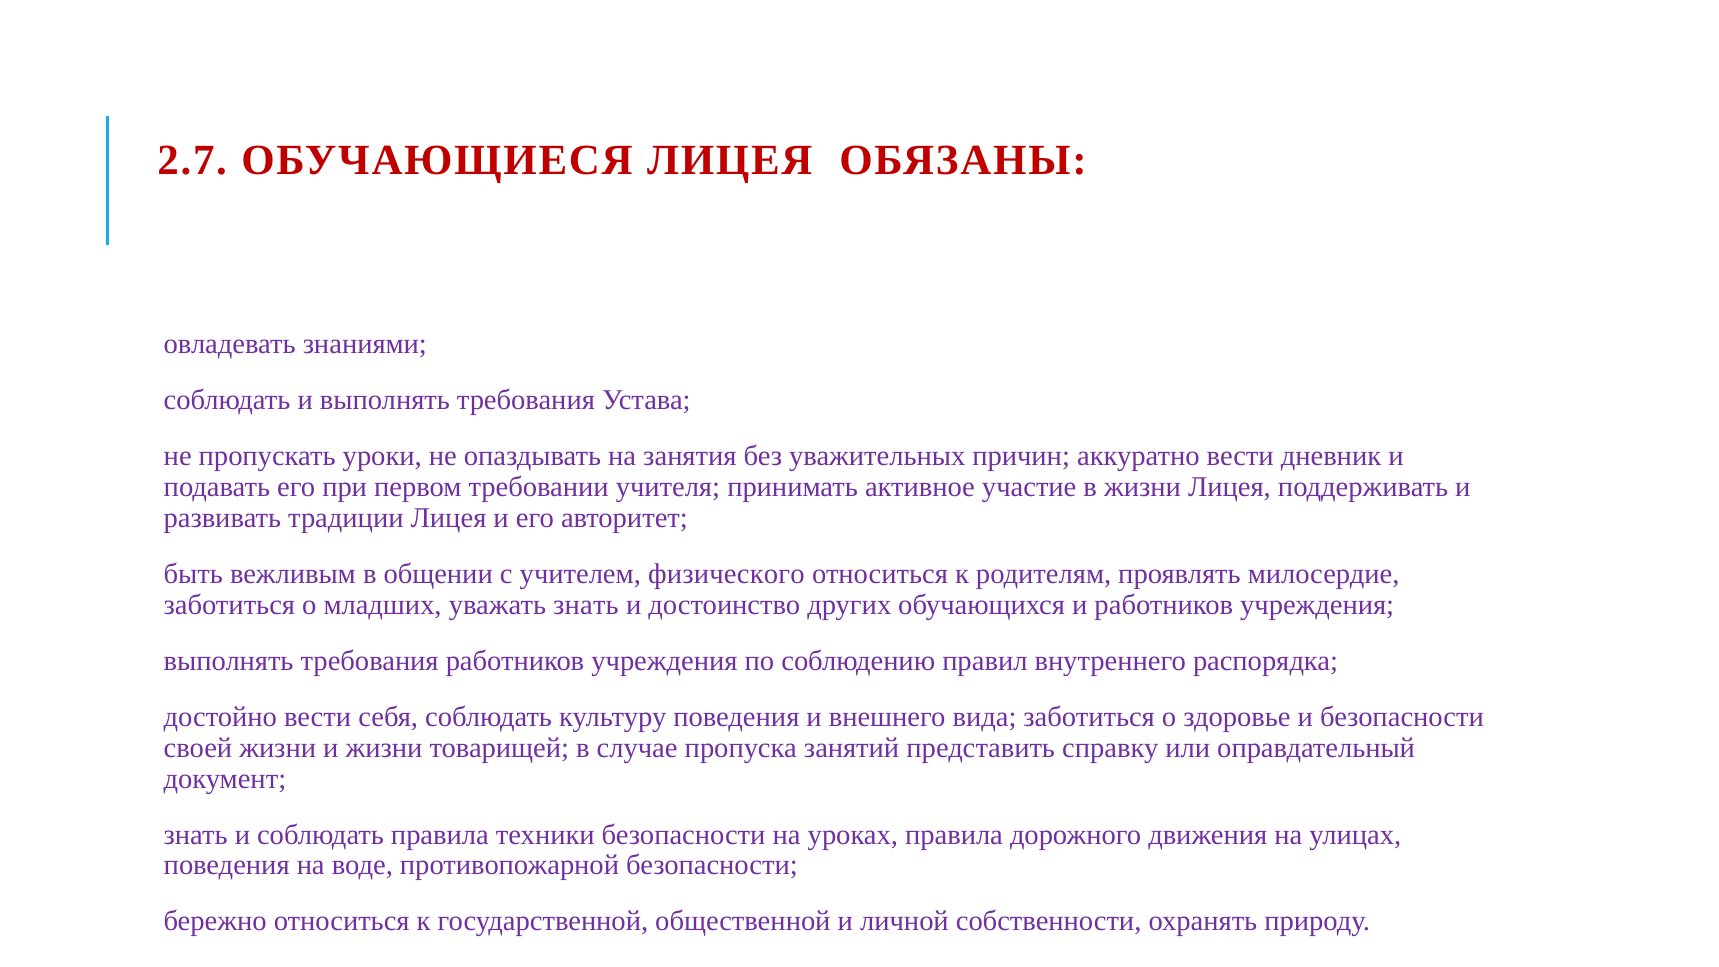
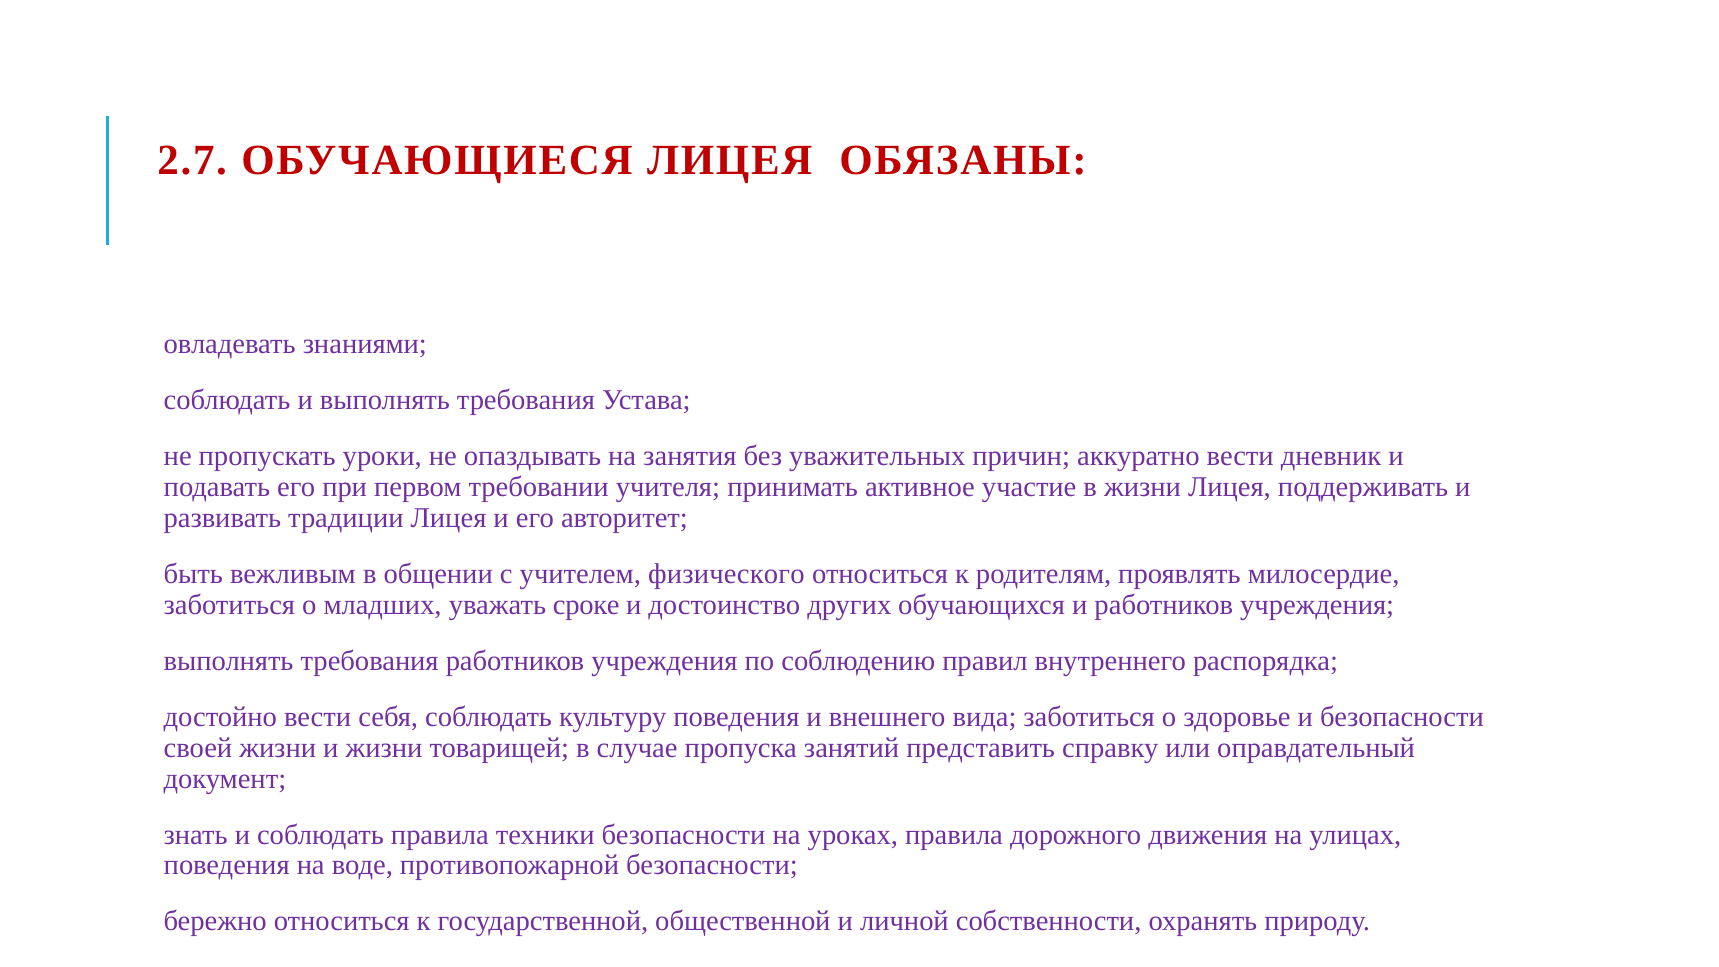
уважать знать: знать -> сроке
